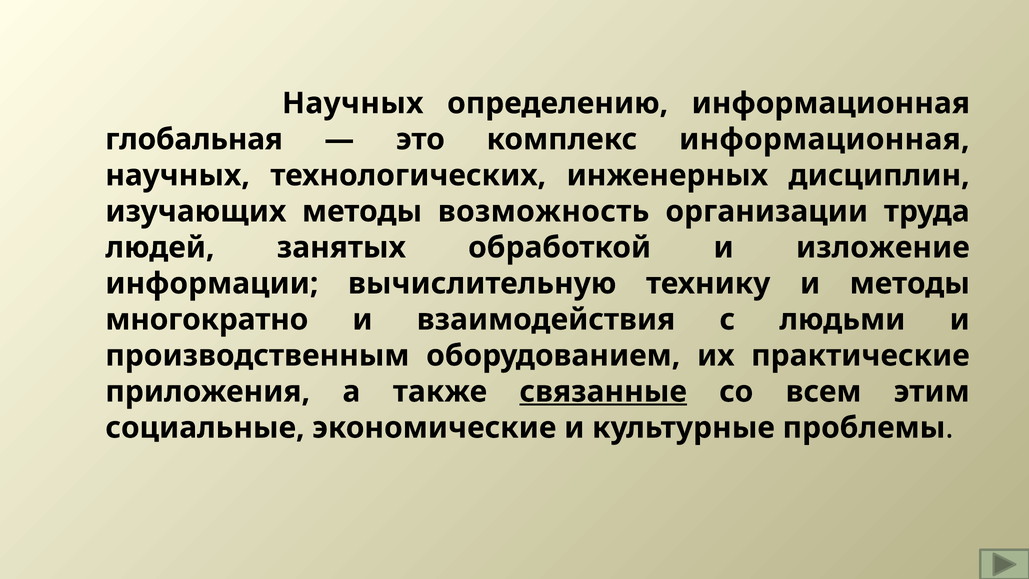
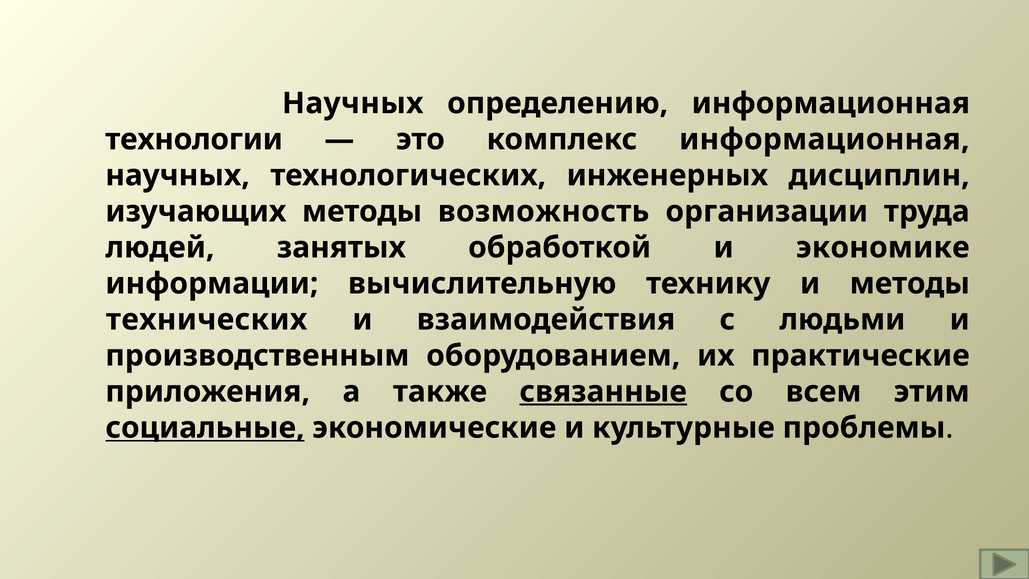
глобальная: глобальная -> технологии
изложение: изложение -> экономике
многократно: многократно -> технических
социальные underline: none -> present
